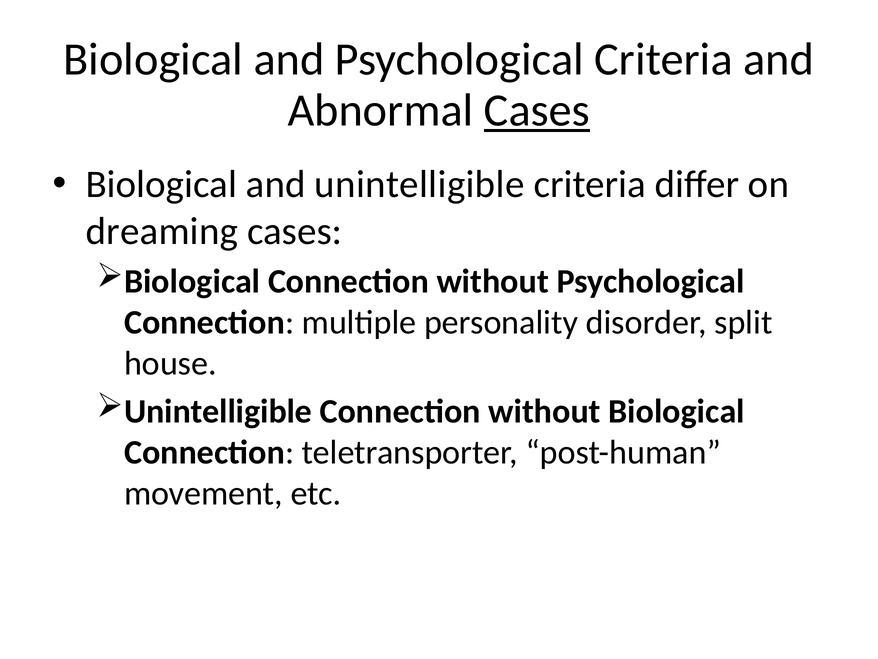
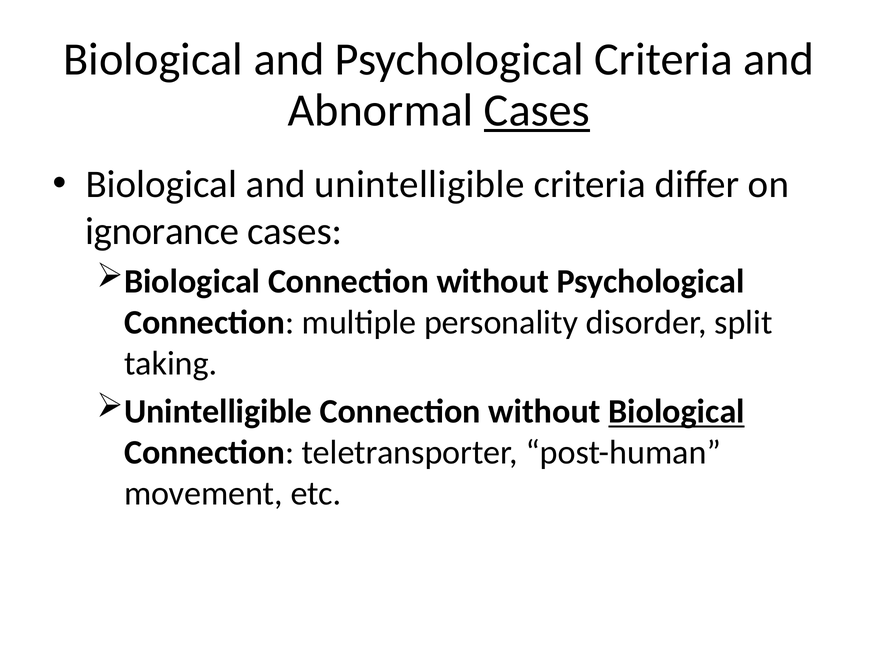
dreaming: dreaming -> ignorance
house: house -> taking
Biological at (677, 411) underline: none -> present
